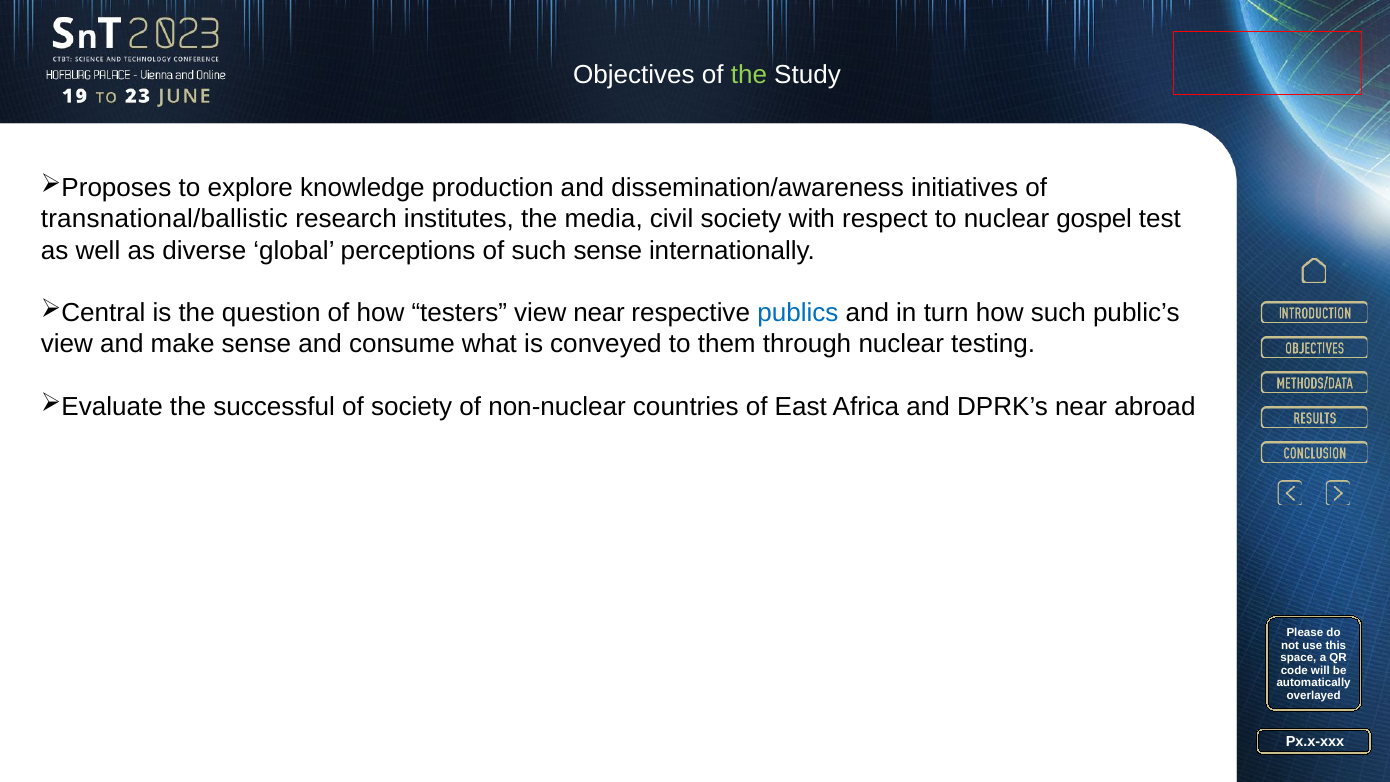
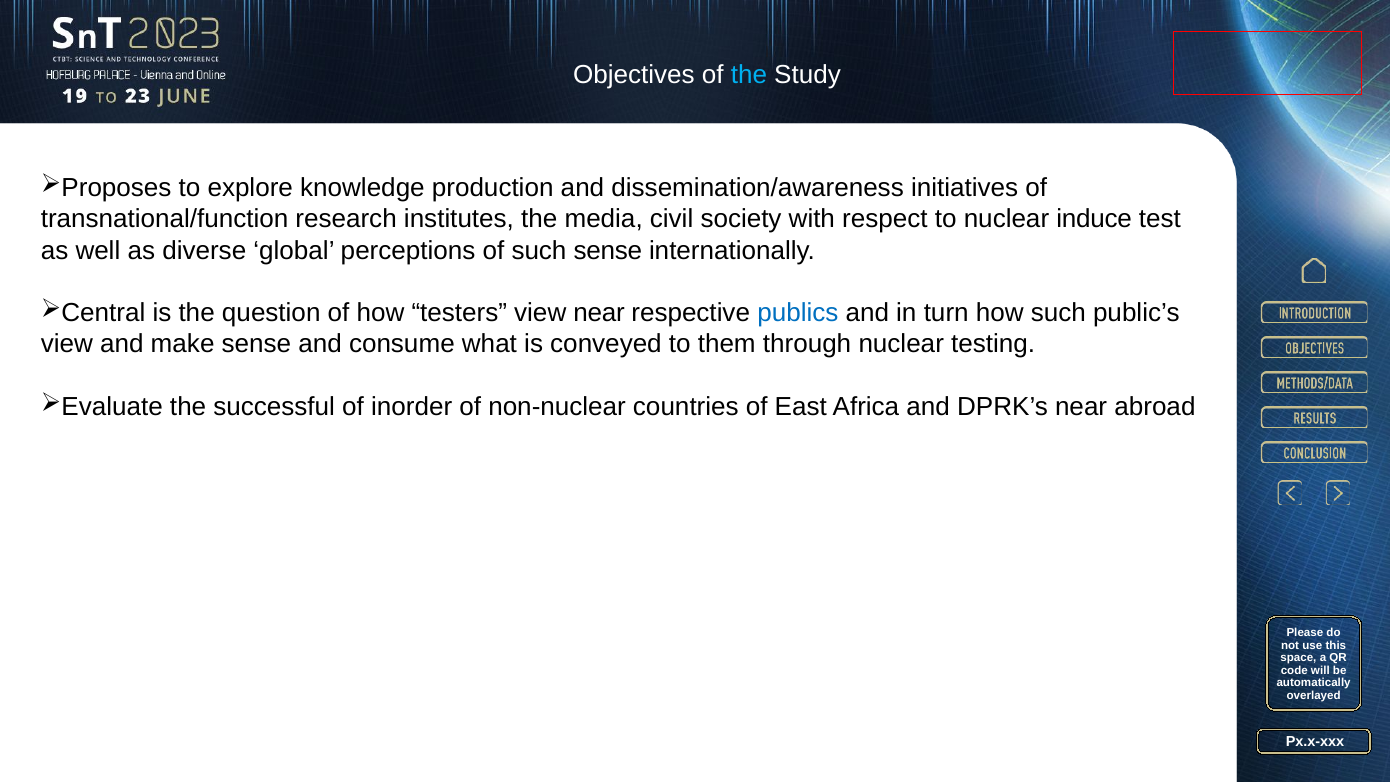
the at (749, 75) colour: light green -> light blue
transnational/ballistic: transnational/ballistic -> transnational/function
gospel: gospel -> induce
of society: society -> inorder
